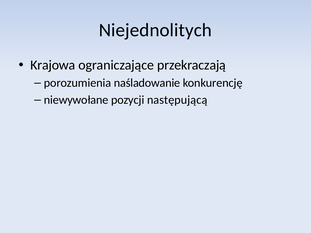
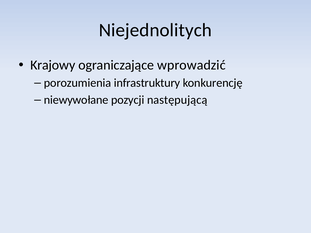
Krajowa: Krajowa -> Krajowy
przekraczają: przekraczają -> wprowadzić
naśladowanie: naśladowanie -> infrastruktury
